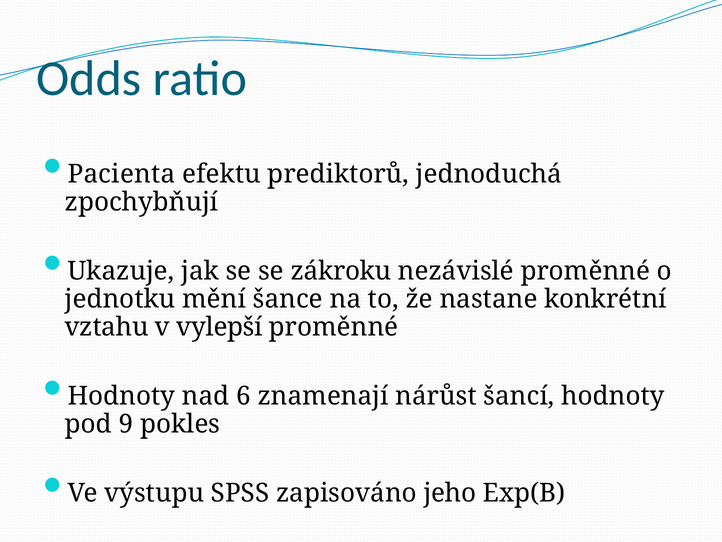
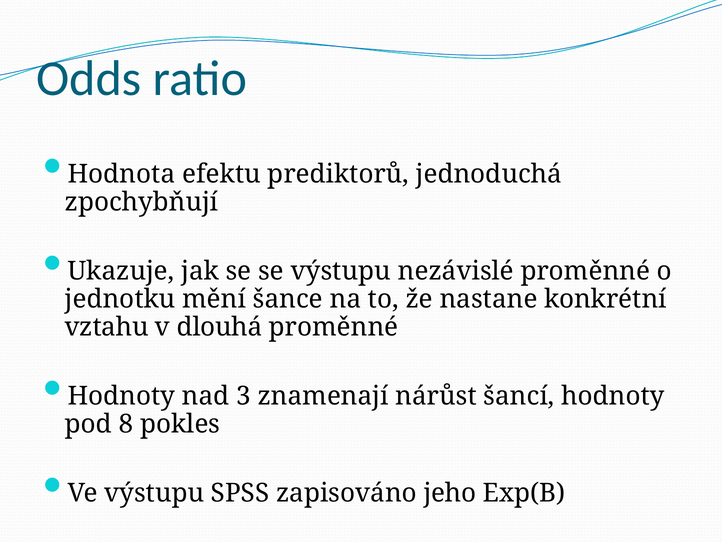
Pacienta: Pacienta -> Hodnota
se zákroku: zákroku -> výstupu
vylepší: vylepší -> dlouhá
6: 6 -> 3
9: 9 -> 8
